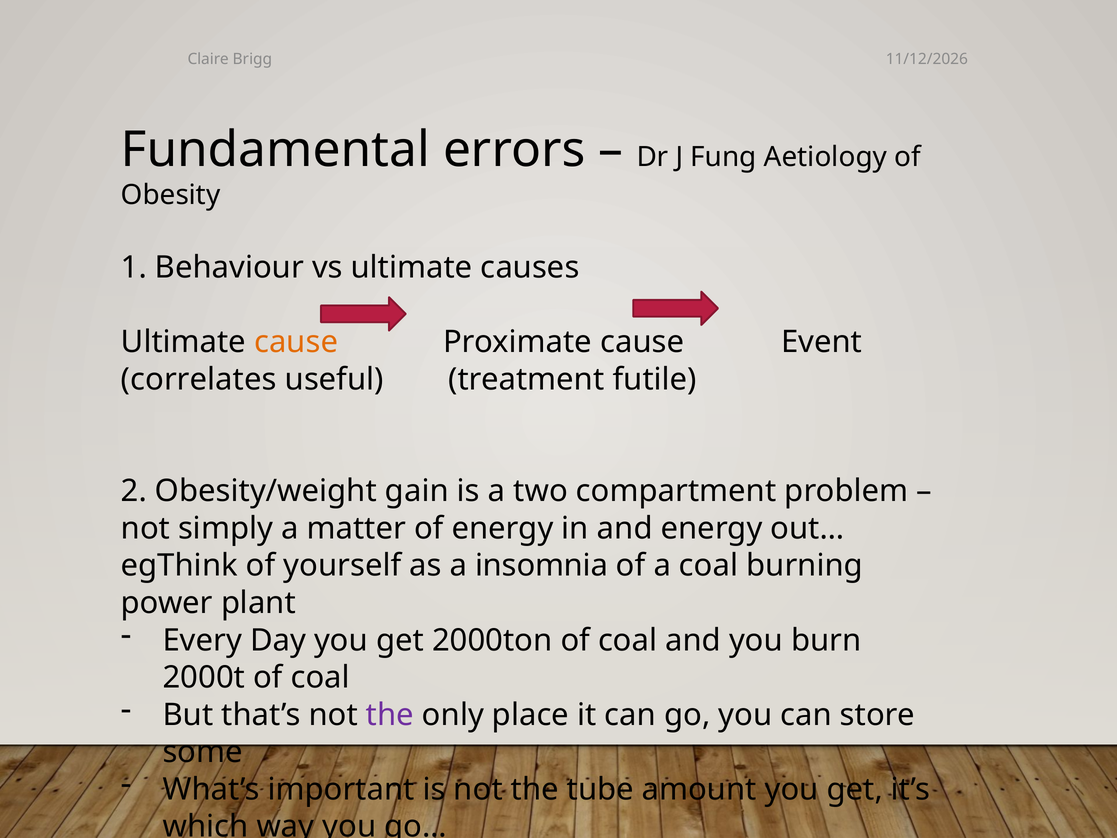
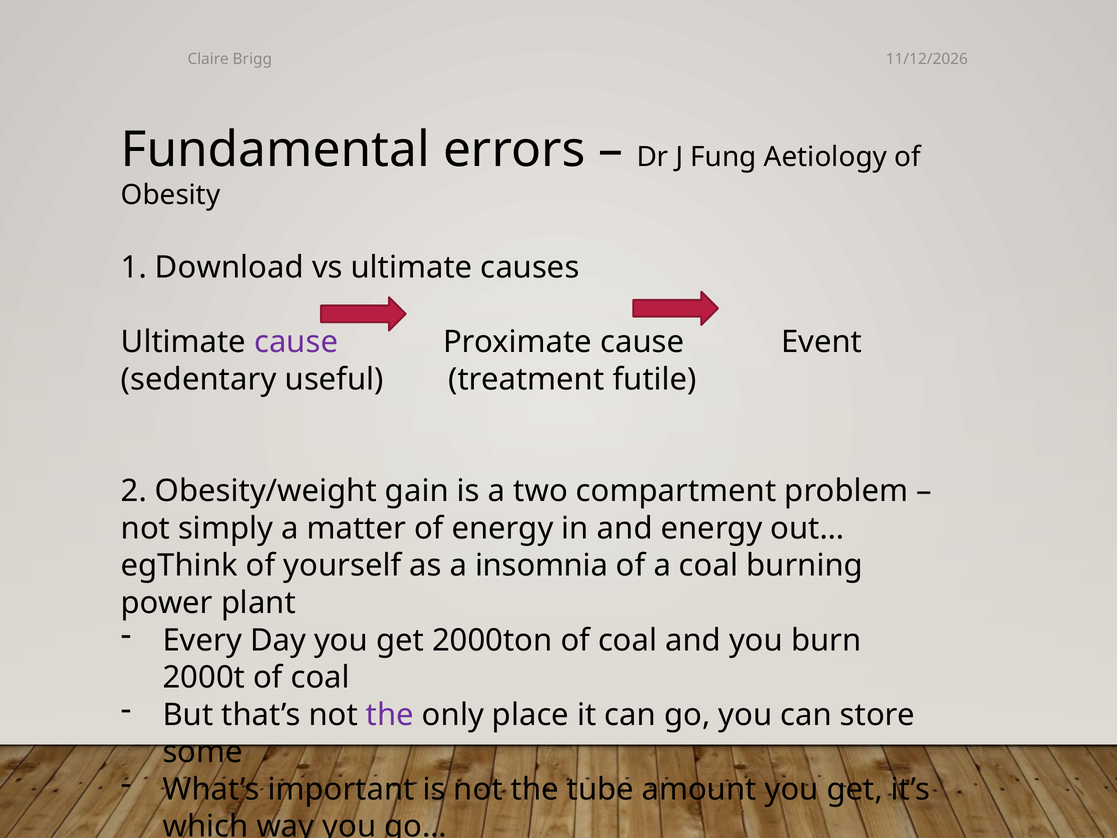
Behaviour: Behaviour -> Download
cause at (296, 342) colour: orange -> purple
correlates: correlates -> sedentary
